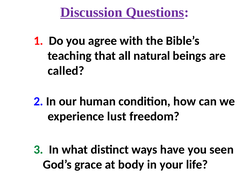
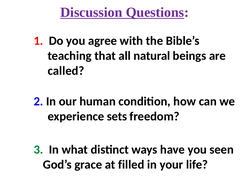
lust: lust -> sets
body: body -> filled
